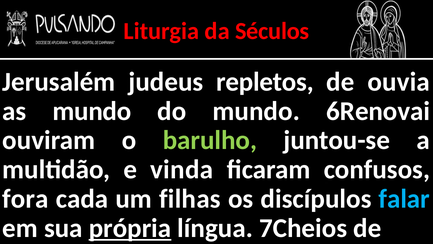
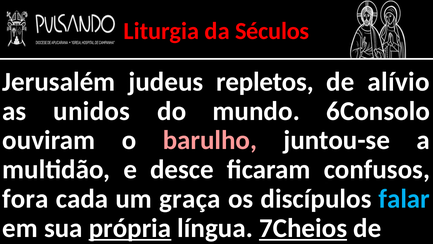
ouvia: ouvia -> alívio
as mundo: mundo -> unidos
6Renovai: 6Renovai -> 6Consolo
barulho colour: light green -> pink
vinda: vinda -> desce
filhas: filhas -> graça
7Cheios underline: none -> present
